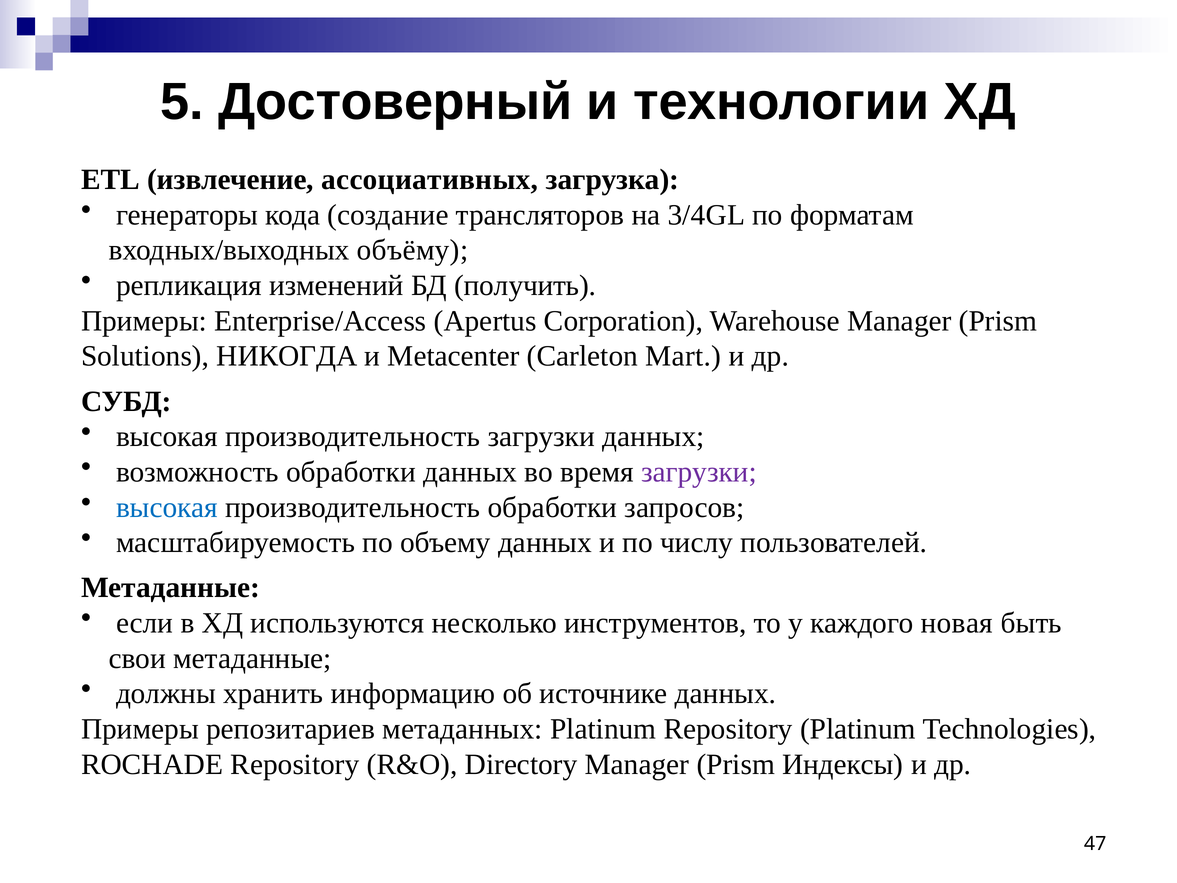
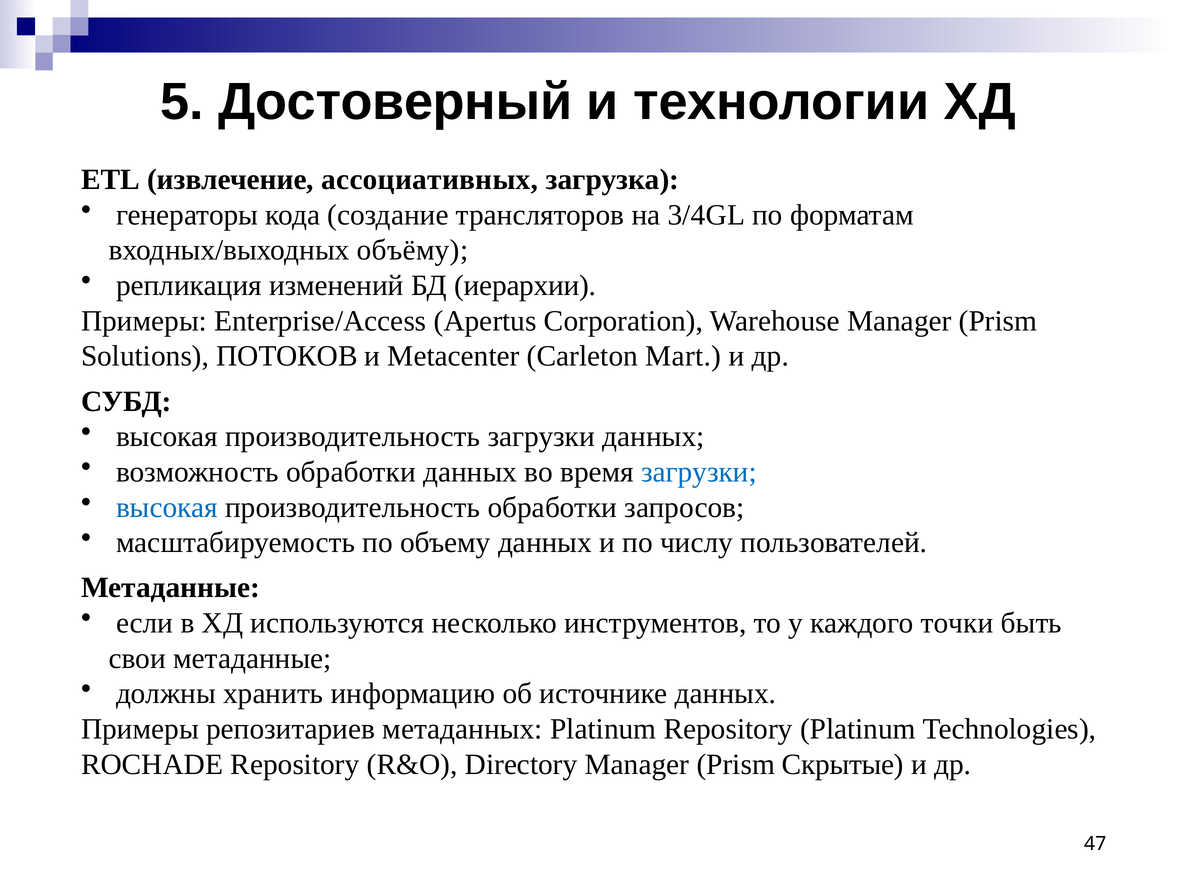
получить: получить -> иерархии
НИКОГДА: НИКОГДА -> ПОТОКОВ
загрузки at (699, 472) colour: purple -> blue
новая: новая -> точки
Индексы: Индексы -> Скрытые
